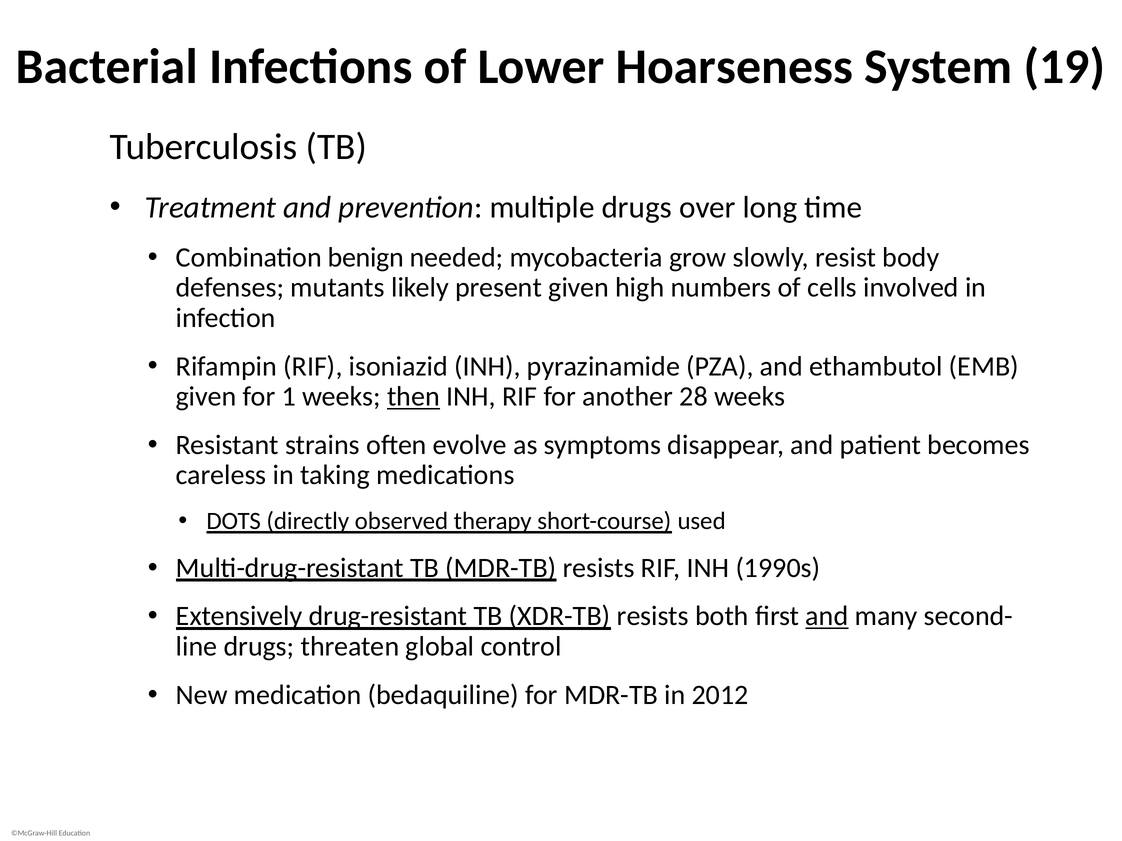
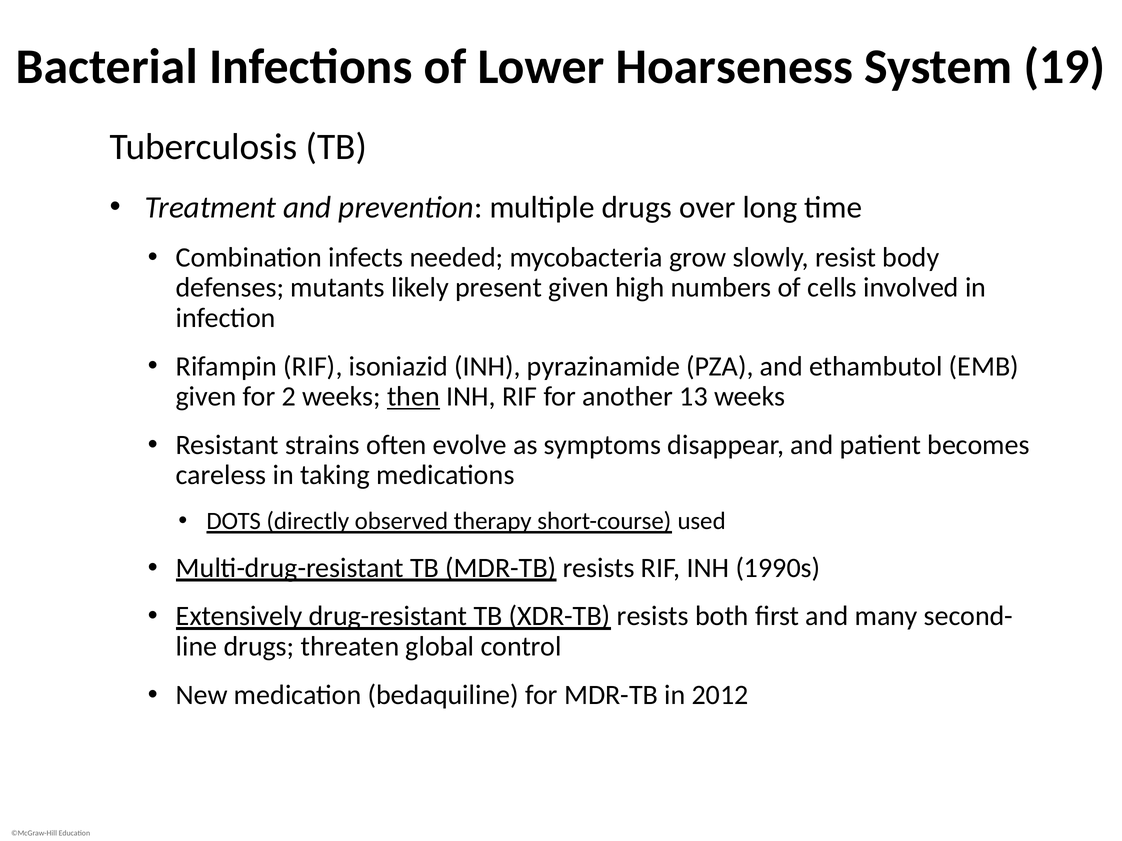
benign: benign -> infects
1: 1 -> 2
28: 28 -> 13
and at (827, 617) underline: present -> none
